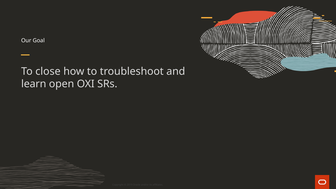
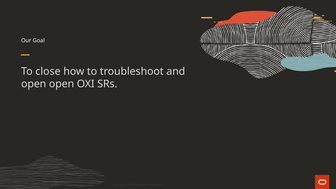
learn at (34, 84): learn -> open
